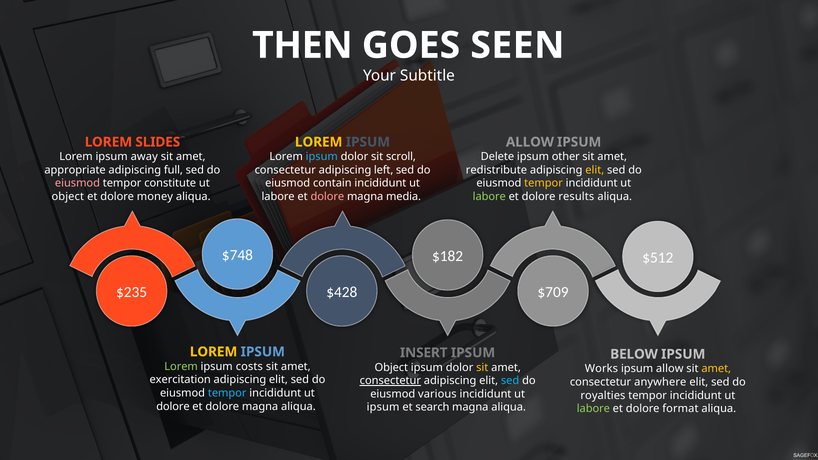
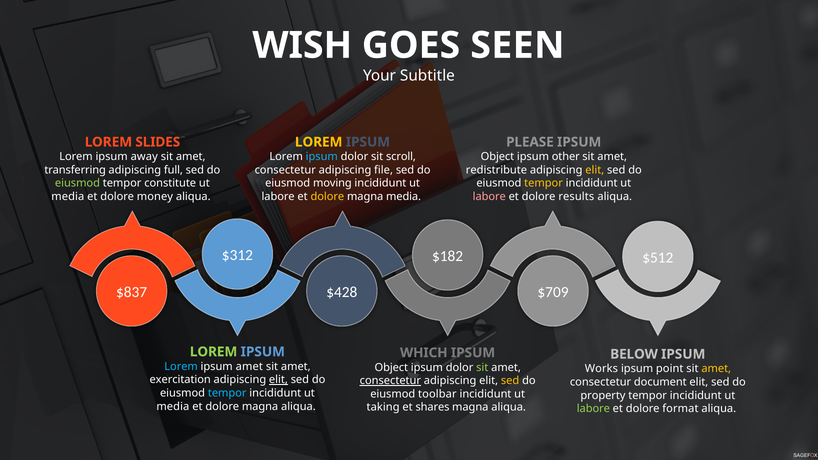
THEN: THEN -> WISH
ALLOW at (530, 142): ALLOW -> PLEASE
Delete at (497, 157): Delete -> Object
appropriate: appropriate -> transferring
left: left -> file
eiusmod at (77, 183) colour: pink -> light green
contain: contain -> moving
object at (68, 197): object -> media
dolore at (327, 197) colour: pink -> yellow
labore at (489, 197) colour: light green -> pink
$748: $748 -> $312
$235: $235 -> $837
LOREM at (214, 352) colour: yellow -> light green
INSERT: INSERT -> WHICH
Lorem at (181, 367) colour: light green -> light blue
ipsum costs: costs -> amet
sit at (482, 367) colour: yellow -> light green
ipsum allow: allow -> point
elit at (278, 380) underline: none -> present
sed at (510, 381) colour: light blue -> yellow
anywhere: anywhere -> document
various: various -> toolbar
royalties: royalties -> property
dolore at (173, 406): dolore -> media
ipsum at (383, 407): ipsum -> taking
search: search -> shares
